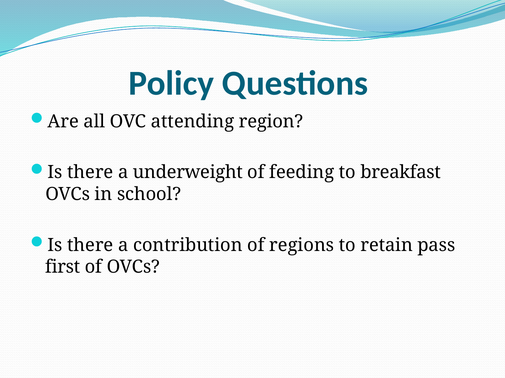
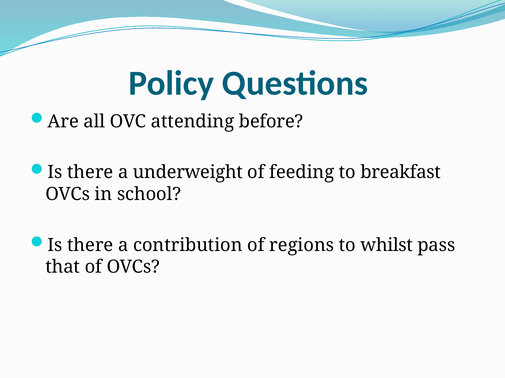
region: region -> before
retain: retain -> whilst
first: first -> that
